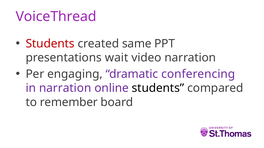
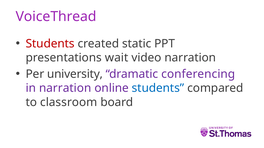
same: same -> static
engaging: engaging -> university
students at (158, 88) colour: black -> blue
remember: remember -> classroom
